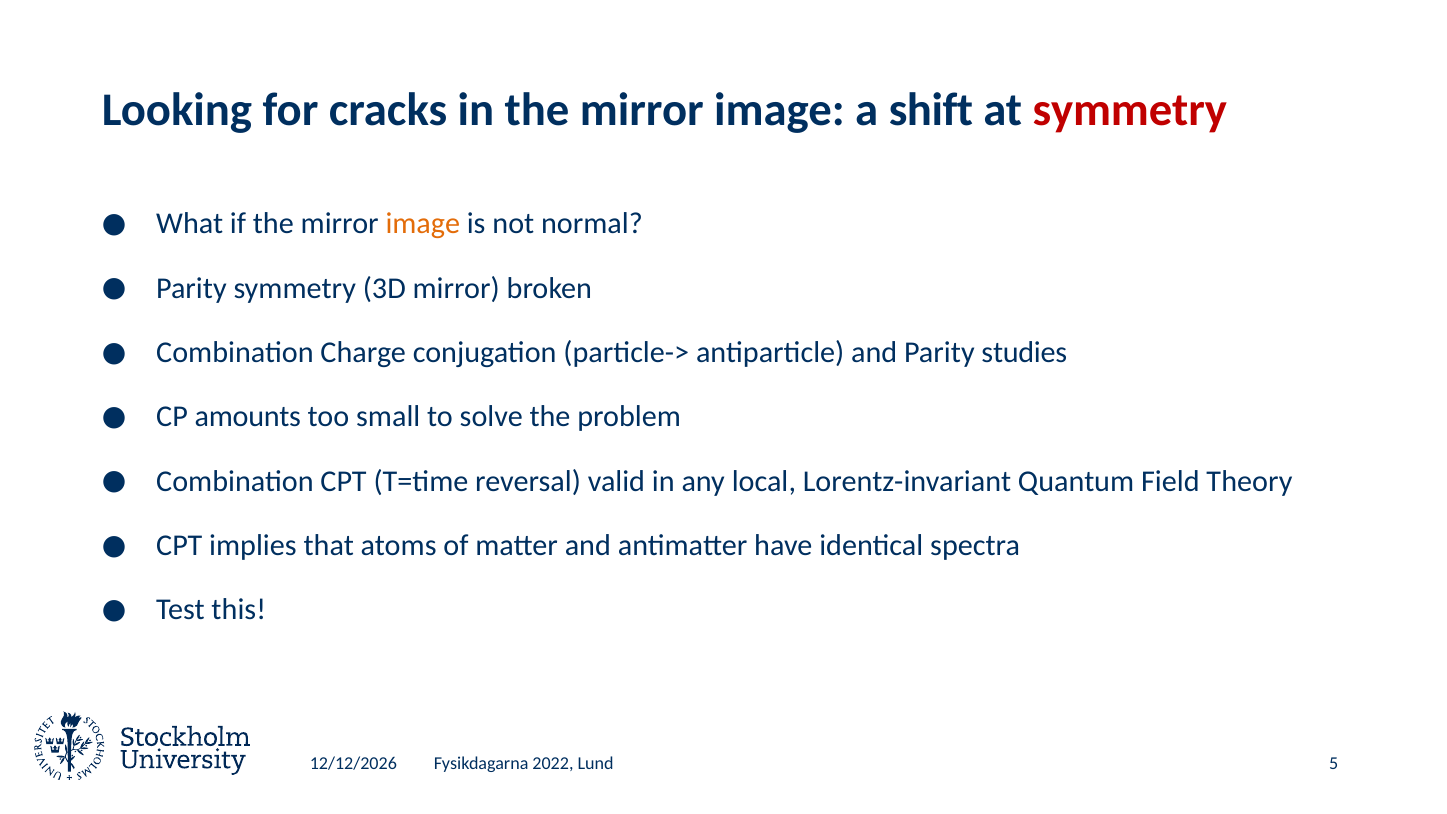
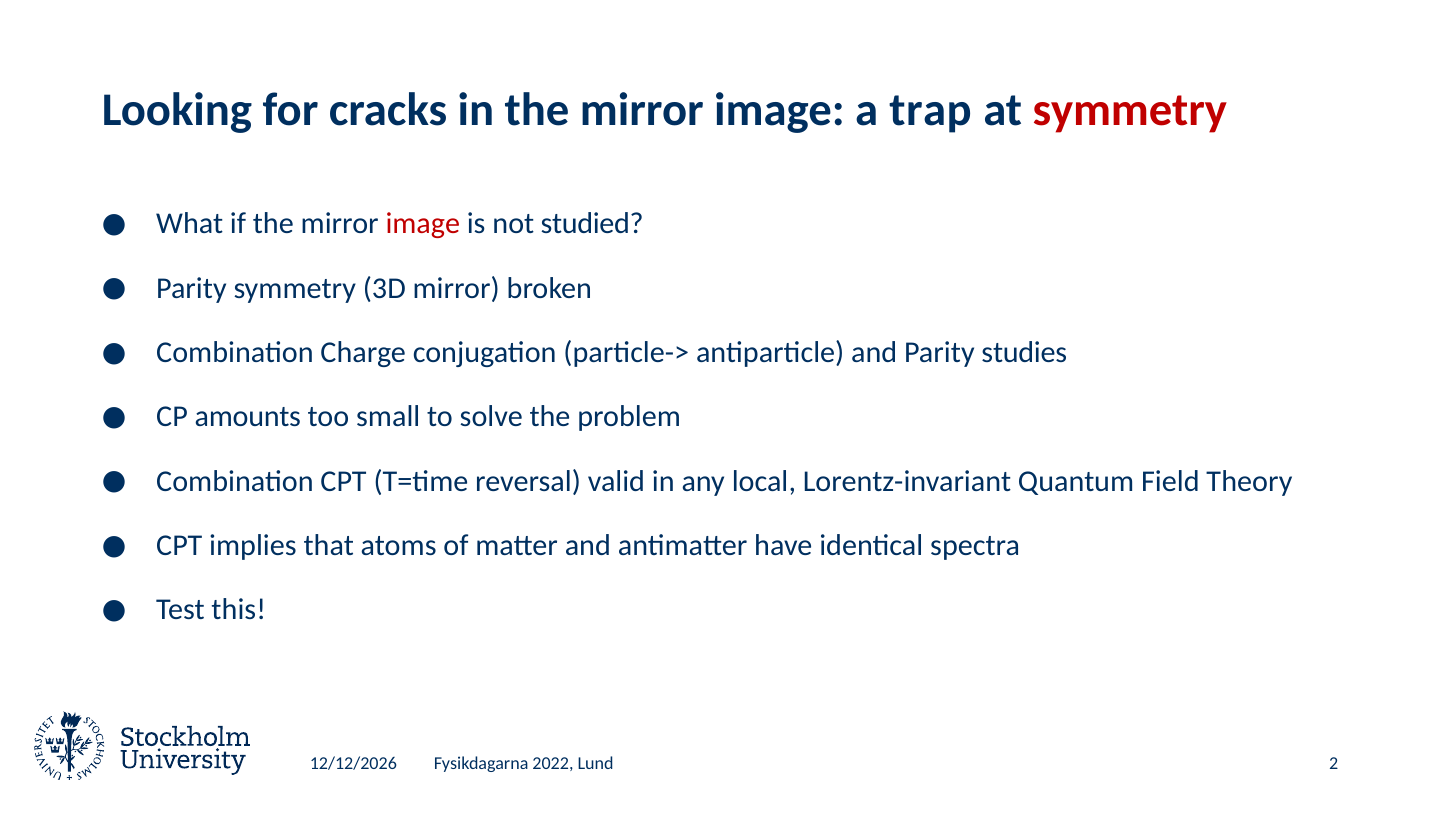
shift: shift -> trap
image at (423, 224) colour: orange -> red
normal: normal -> studied
5: 5 -> 2
